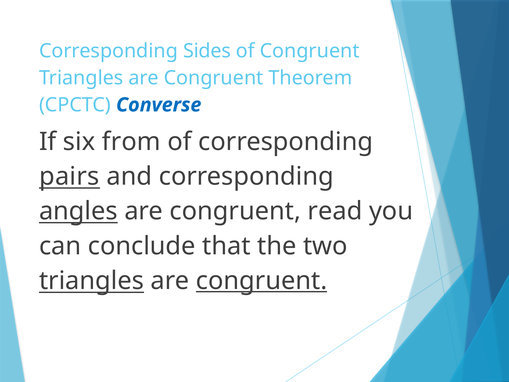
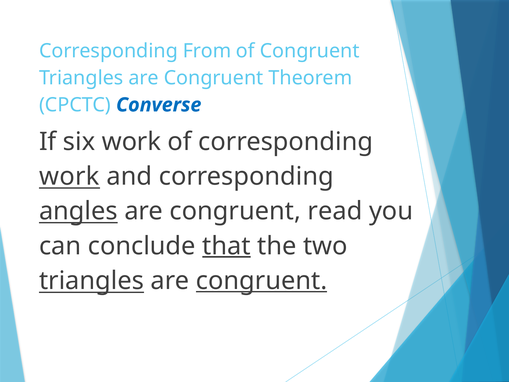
Sides: Sides -> From
six from: from -> work
pairs at (69, 176): pairs -> work
that underline: none -> present
